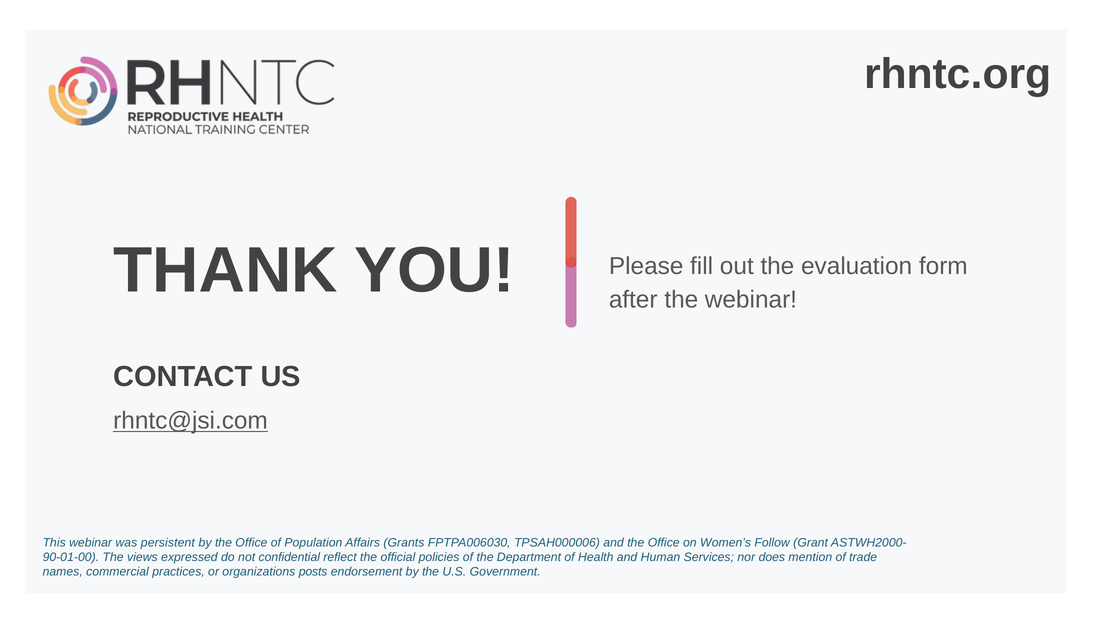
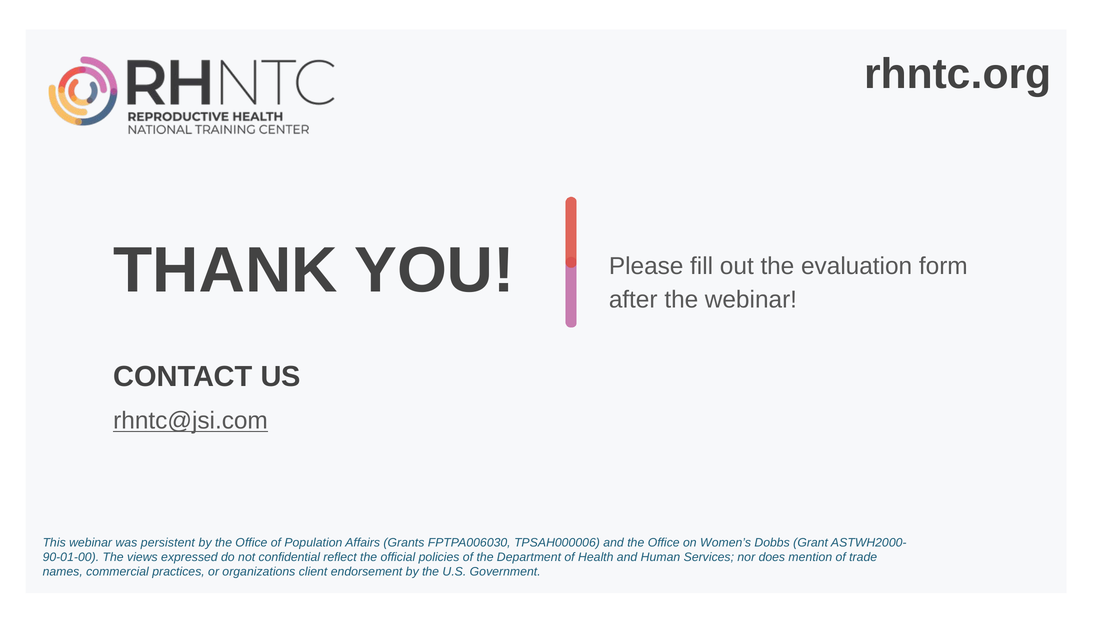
Follow: Follow -> Dobbs
posts: posts -> client
